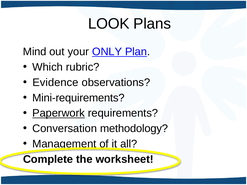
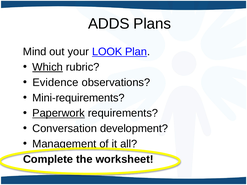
LOOK: LOOK -> ADDS
ONLY: ONLY -> LOOK
Which underline: none -> present
methodology: methodology -> development
